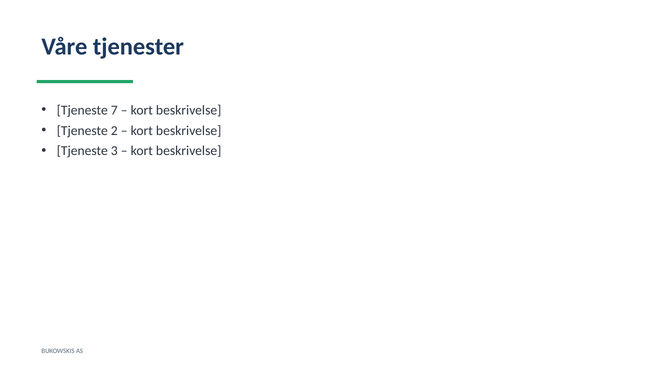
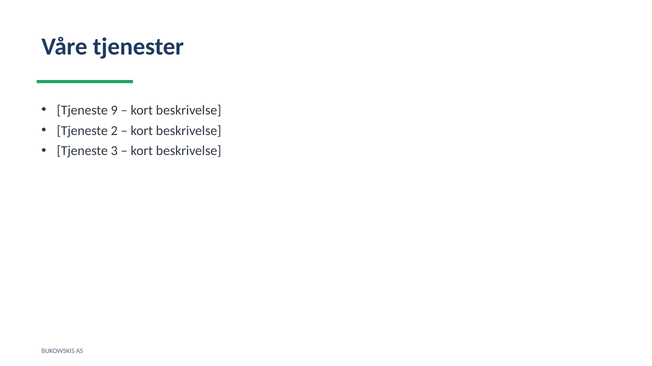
7: 7 -> 9
